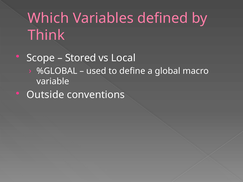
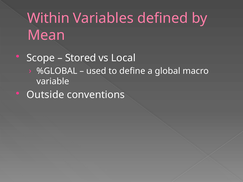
Which: Which -> Within
Think: Think -> Mean
